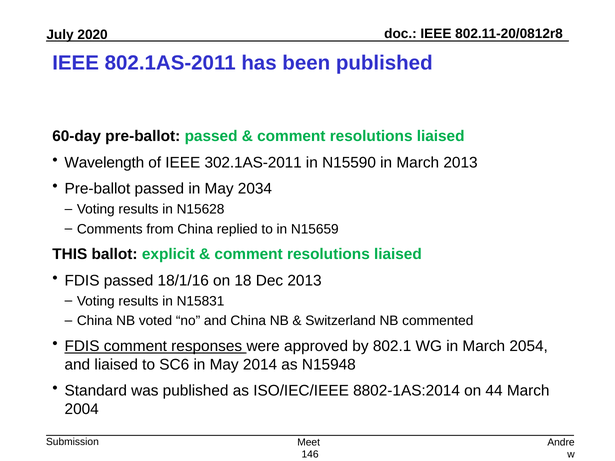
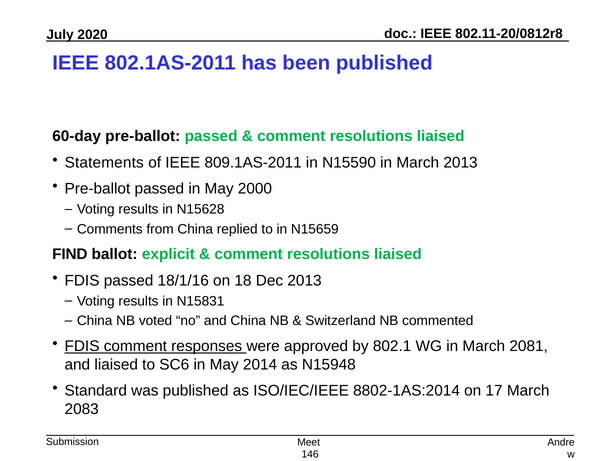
Wavelength: Wavelength -> Statements
302.1AS-2011: 302.1AS-2011 -> 809.1AS-2011
2034: 2034 -> 2000
THIS: THIS -> FIND
2054: 2054 -> 2081
44: 44 -> 17
2004: 2004 -> 2083
